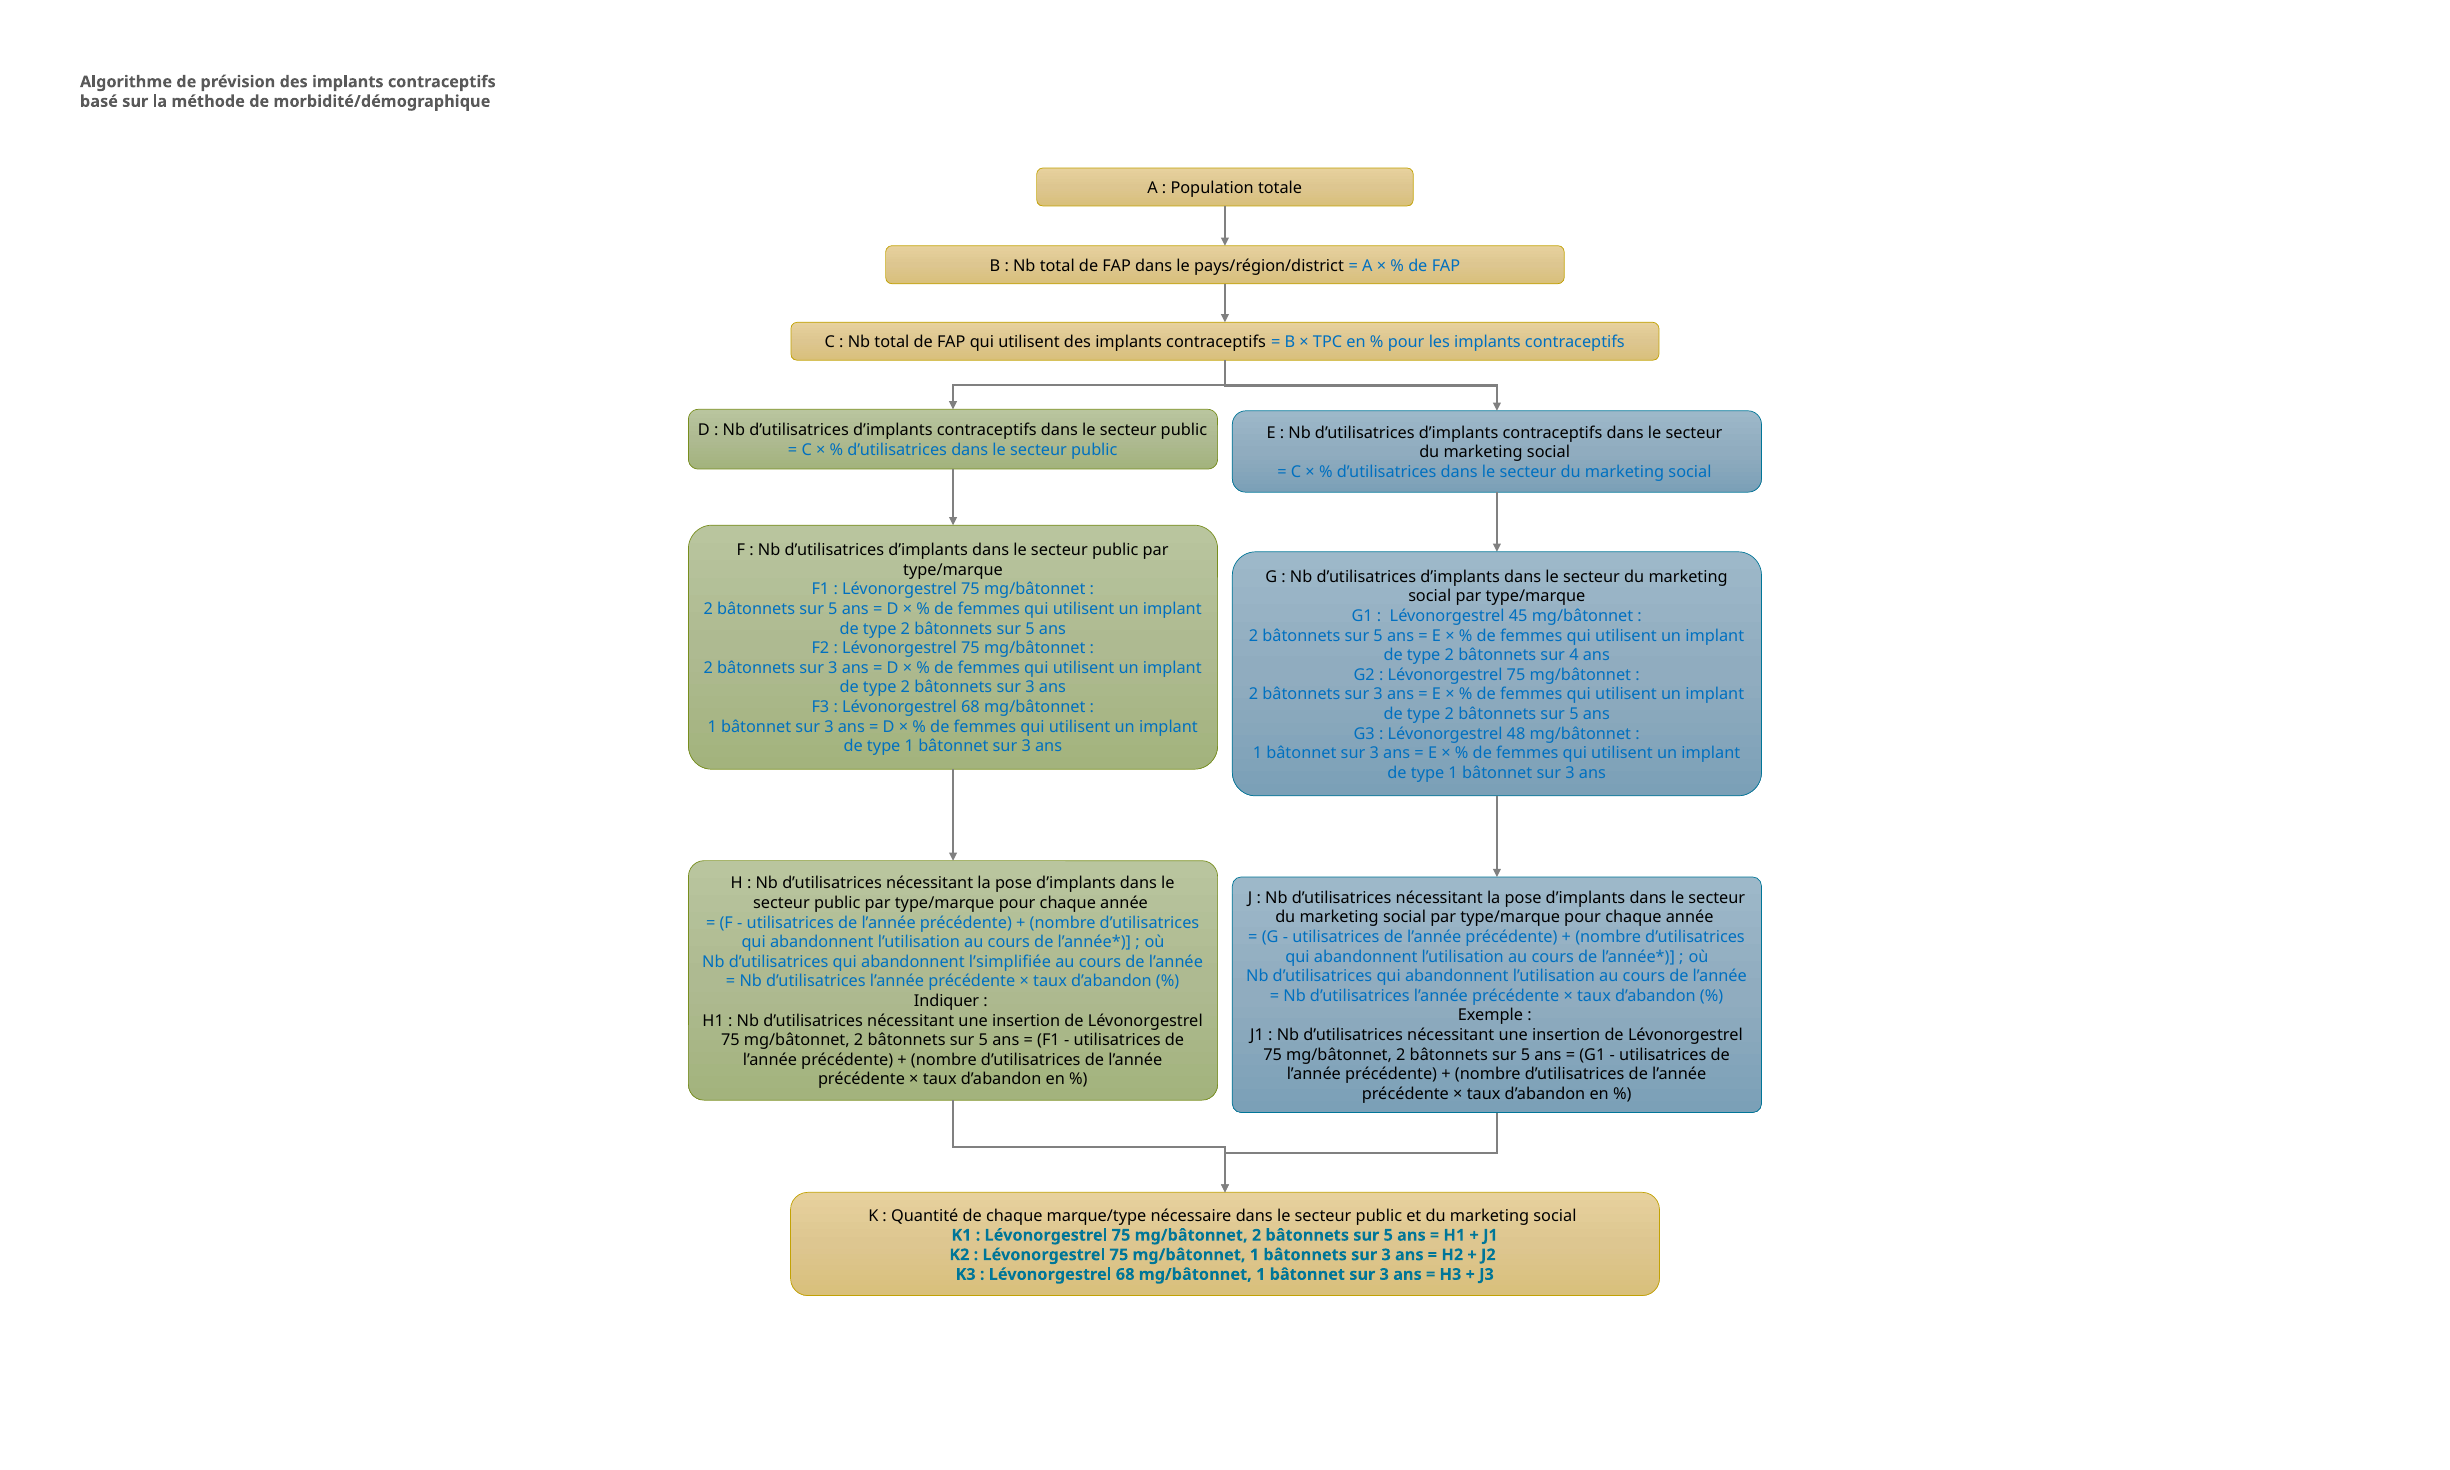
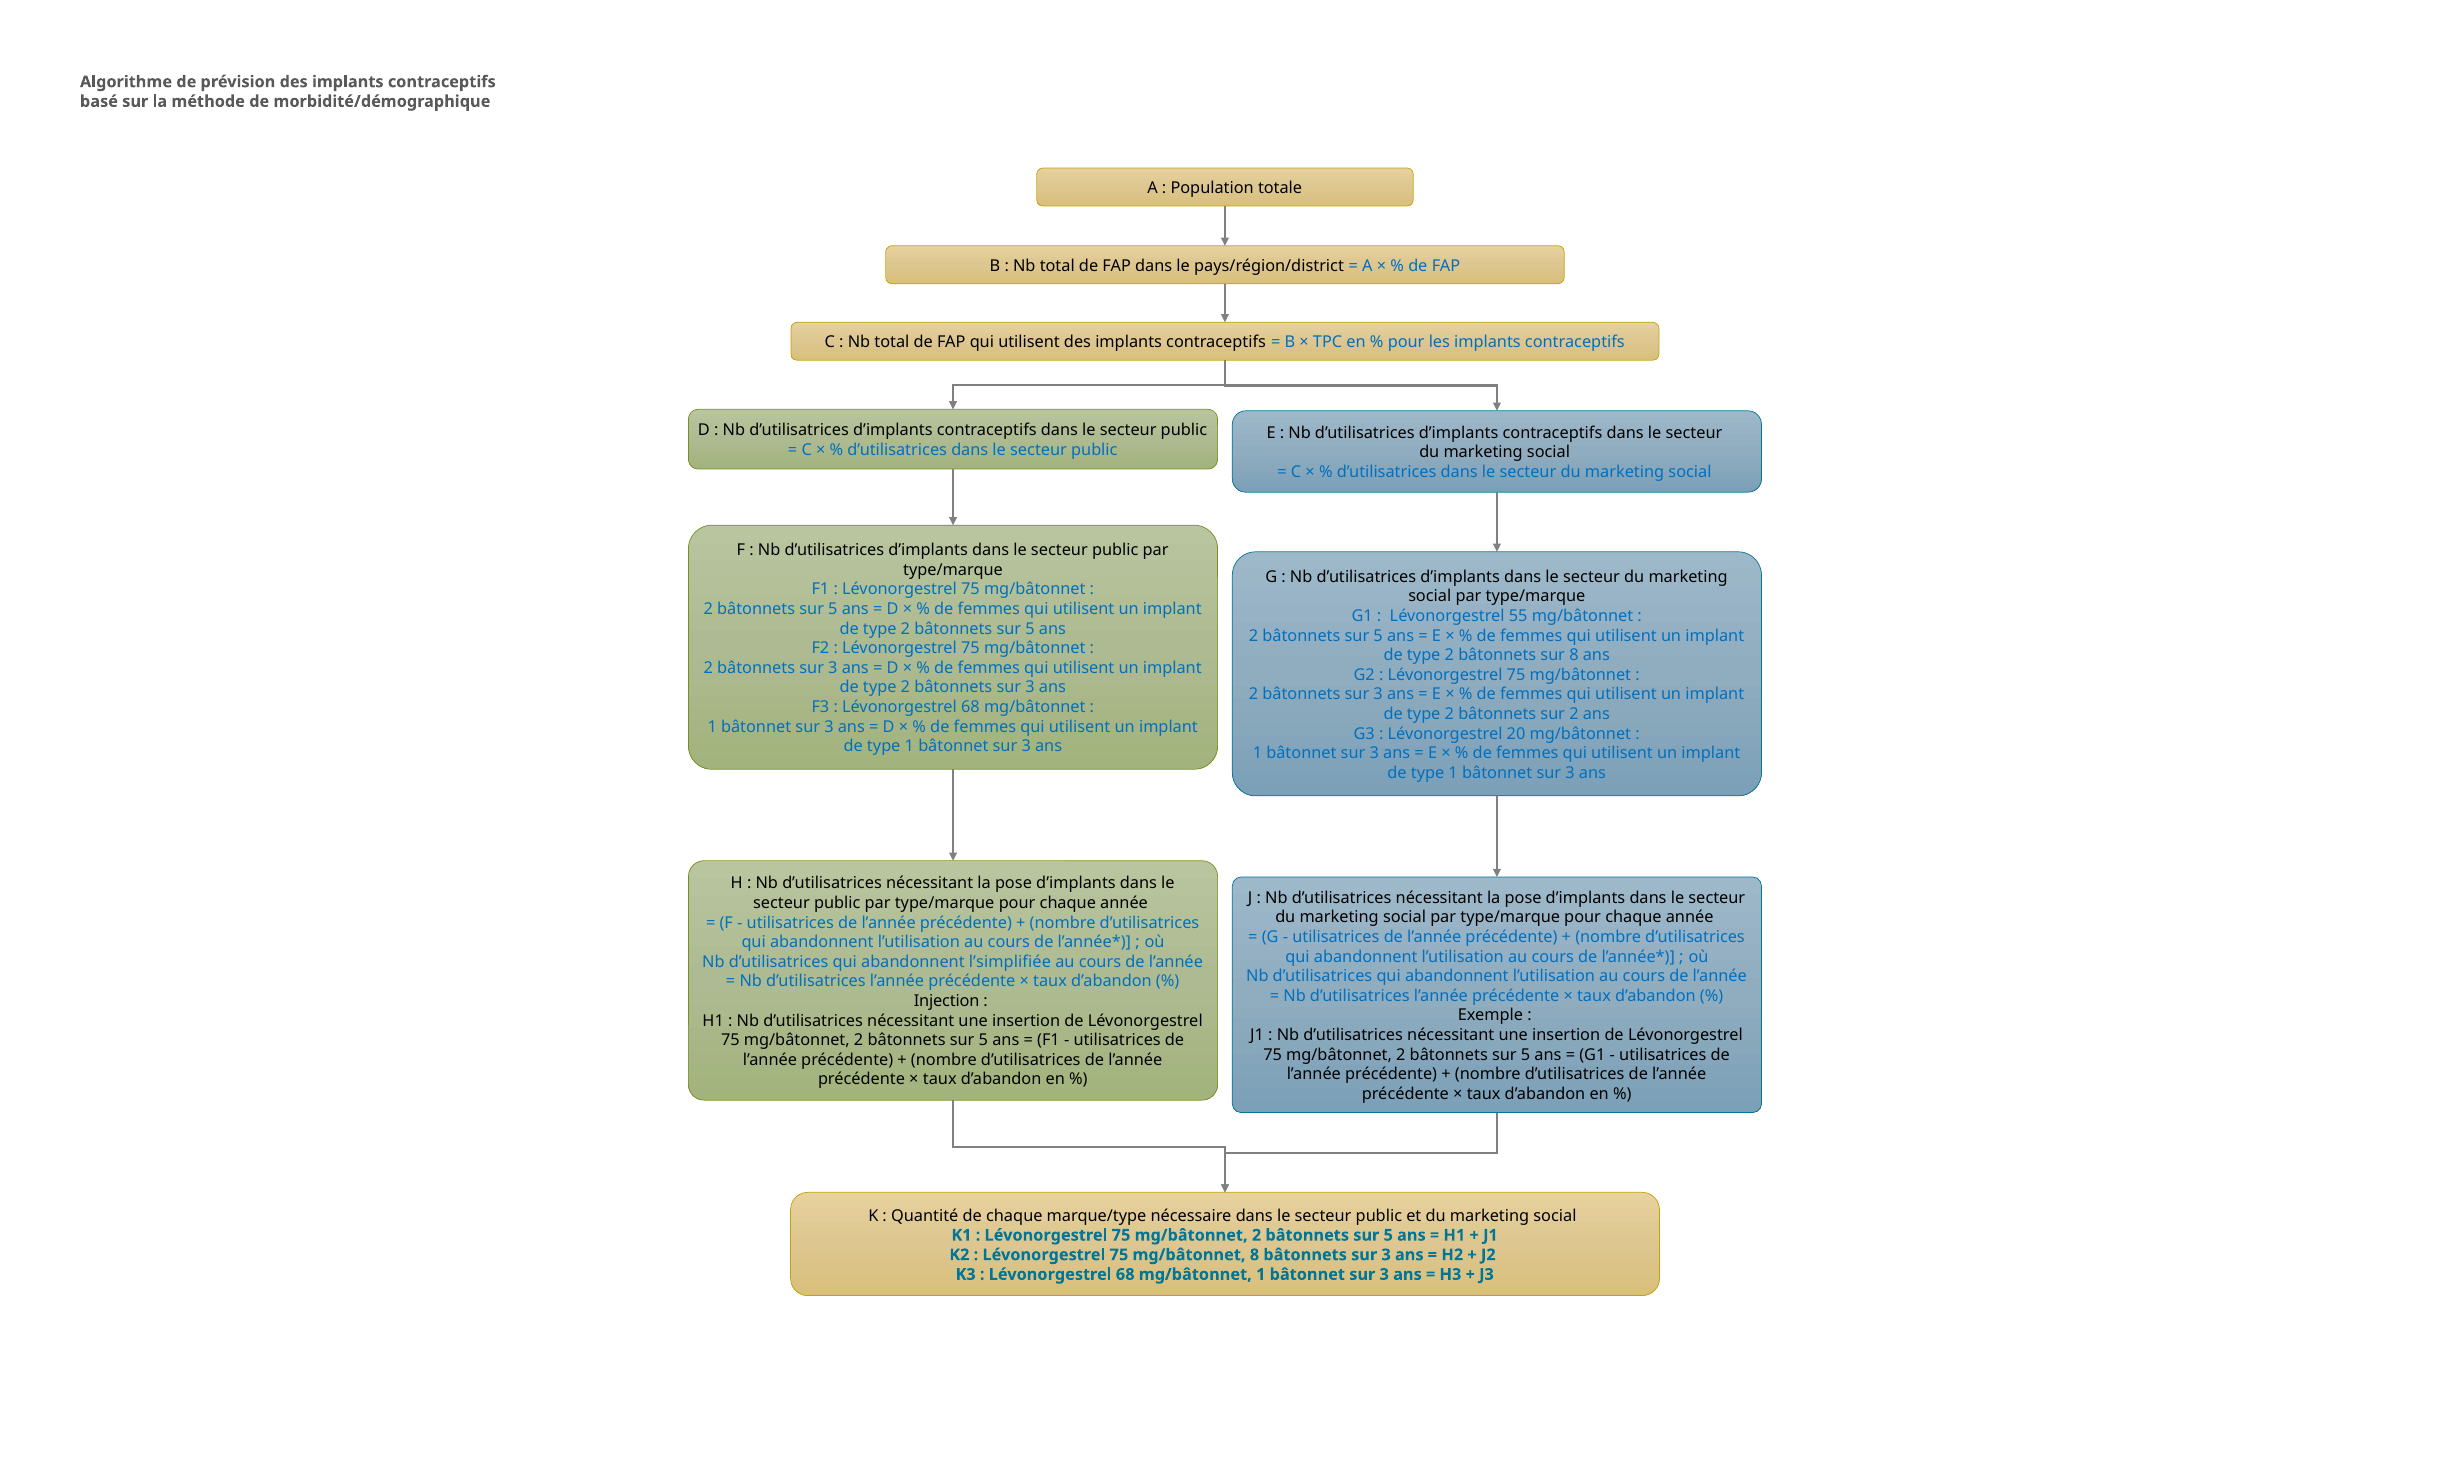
45: 45 -> 55
sur 4: 4 -> 8
5 at (1574, 714): 5 -> 2
48: 48 -> 20
Indiquer: Indiquer -> Injection
75 mg/bâtonnet 1: 1 -> 8
